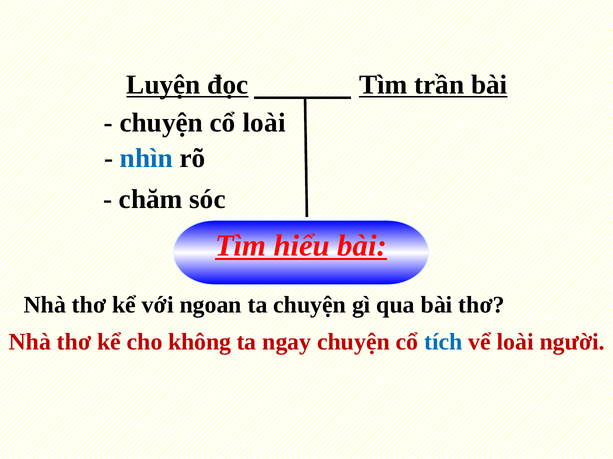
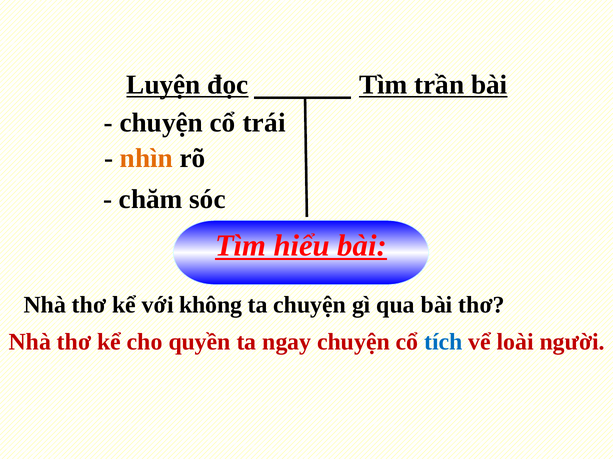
cổ loài: loài -> trái
nhìn colour: blue -> orange
ngoan: ngoan -> không
không: không -> quyền
